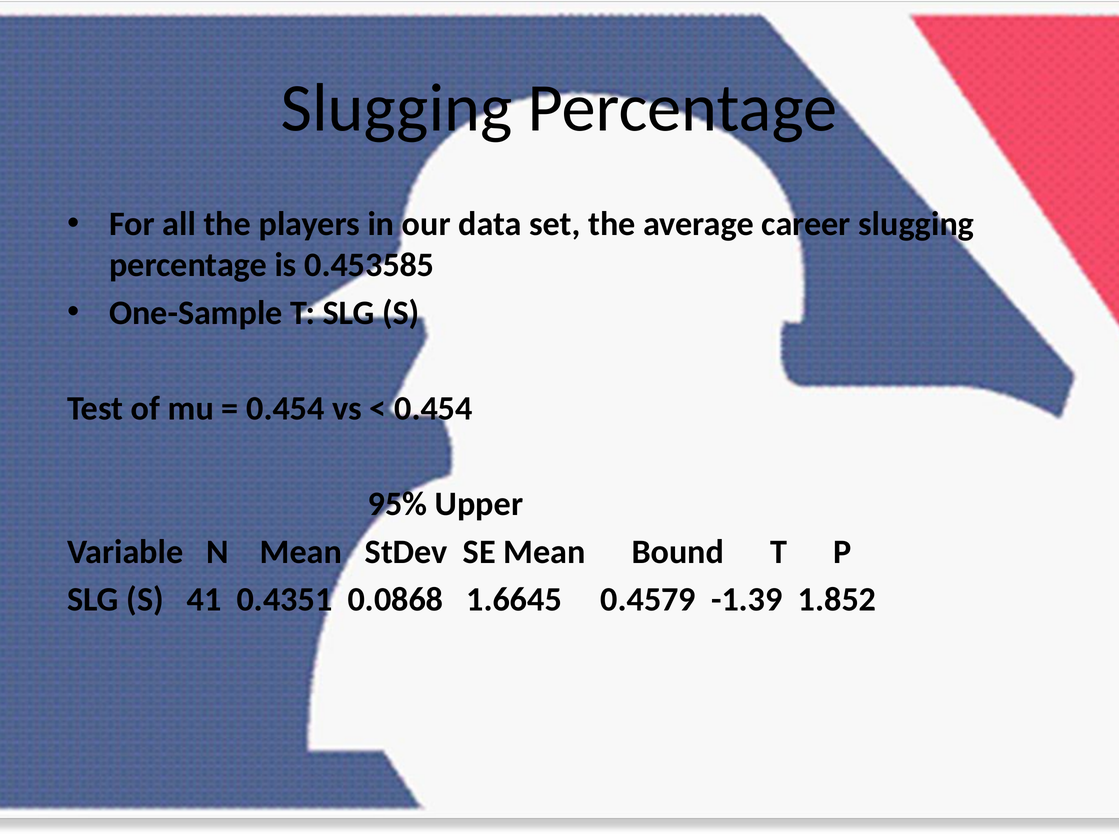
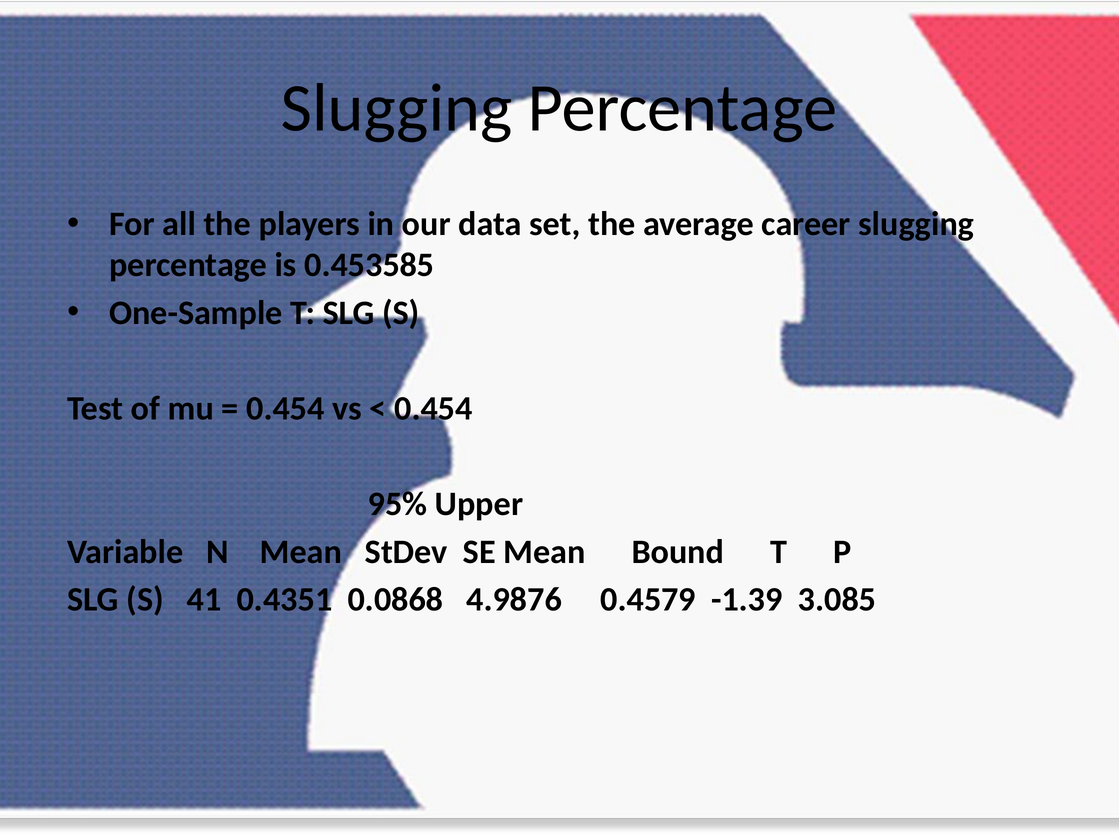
1.6645: 1.6645 -> 4.9876
1.852: 1.852 -> 3.085
